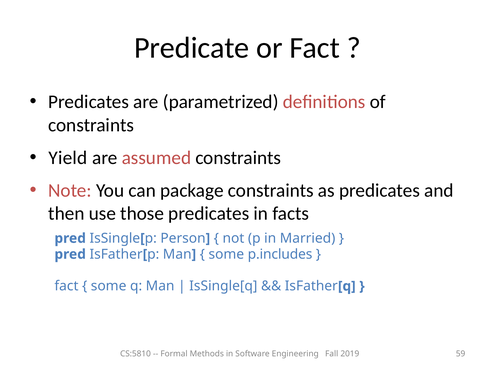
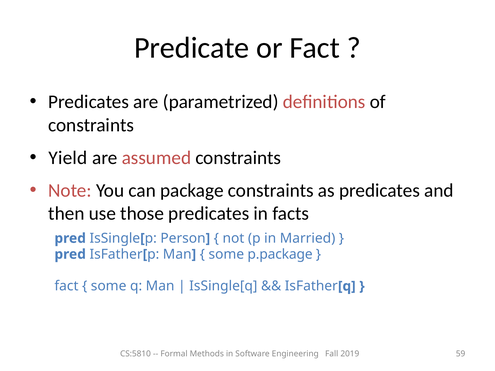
p.includes: p.includes -> p.package
